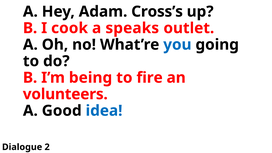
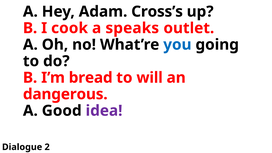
being: being -> bread
fire: fire -> will
volunteers: volunteers -> dangerous
idea colour: blue -> purple
